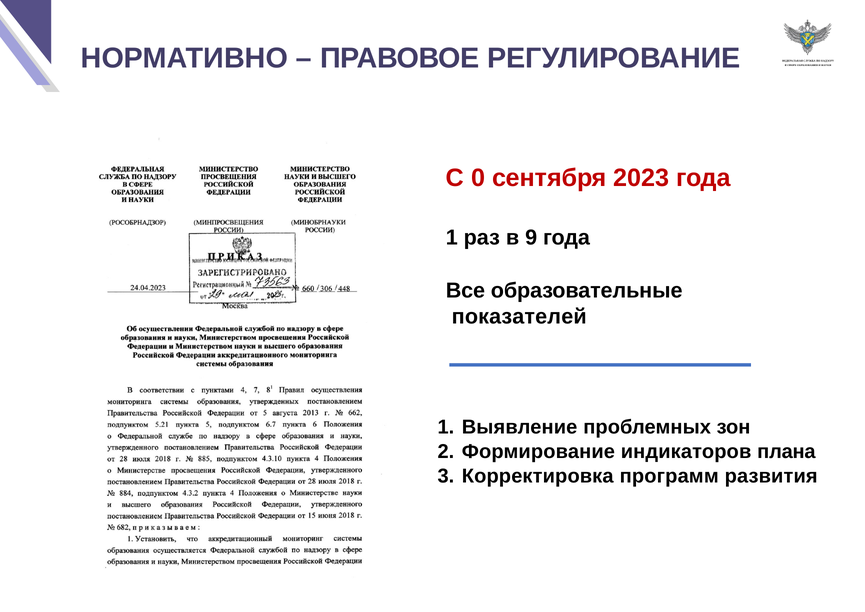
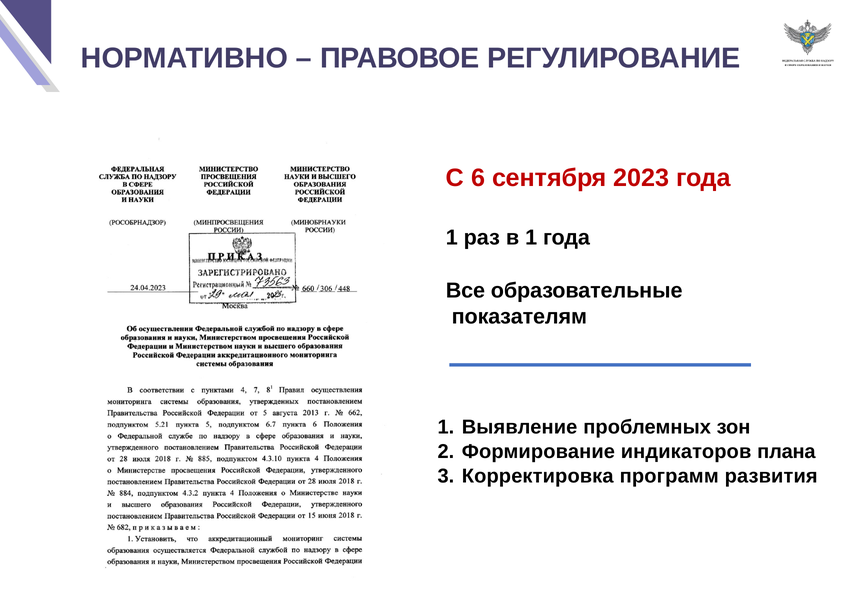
0: 0 -> 6
в 9: 9 -> 1
показателей: показателей -> показателям
